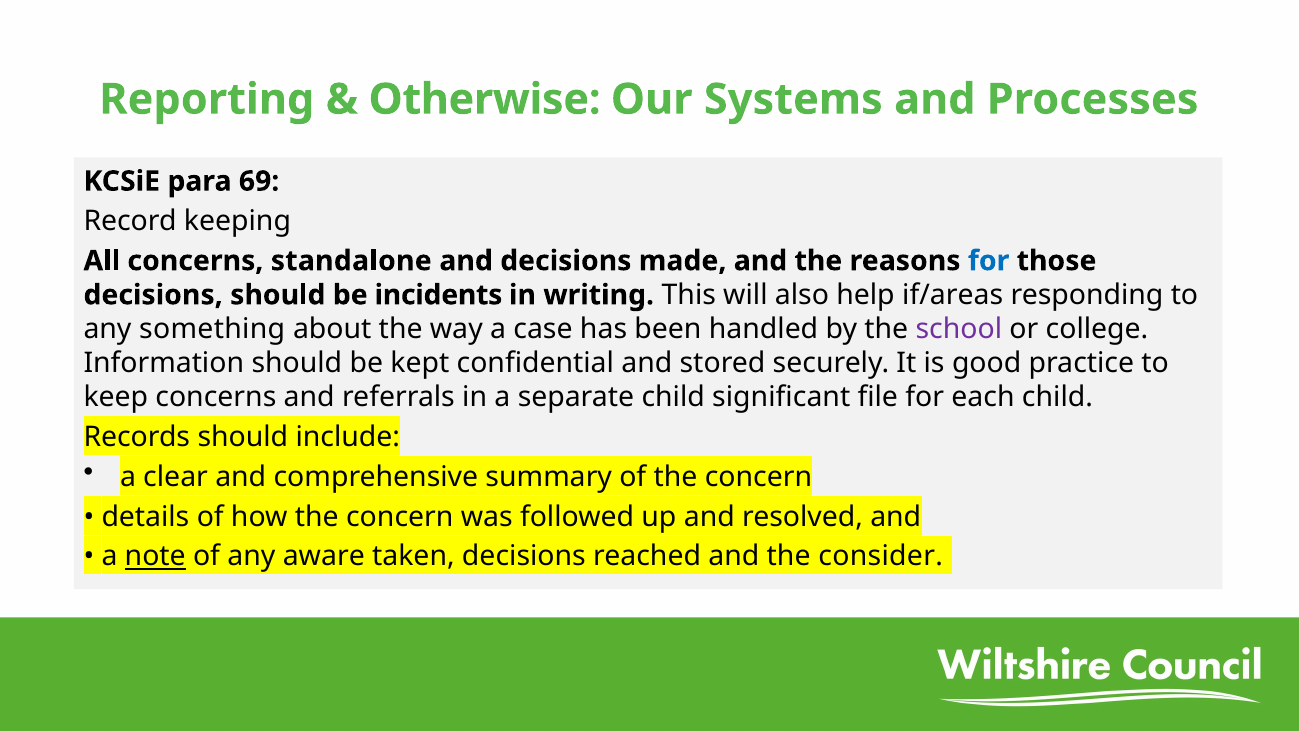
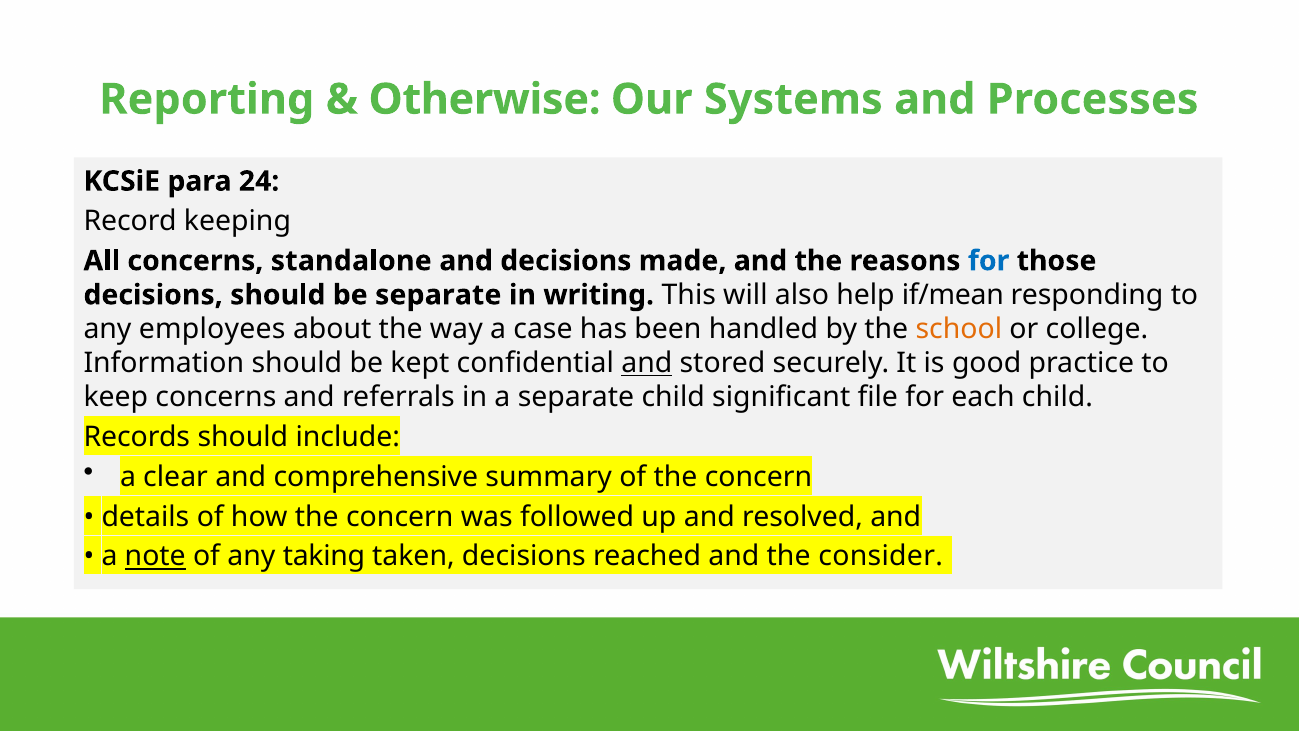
69: 69 -> 24
be incidents: incidents -> separate
if/areas: if/areas -> if/mean
something: something -> employees
school colour: purple -> orange
and at (647, 363) underline: none -> present
aware: aware -> taking
